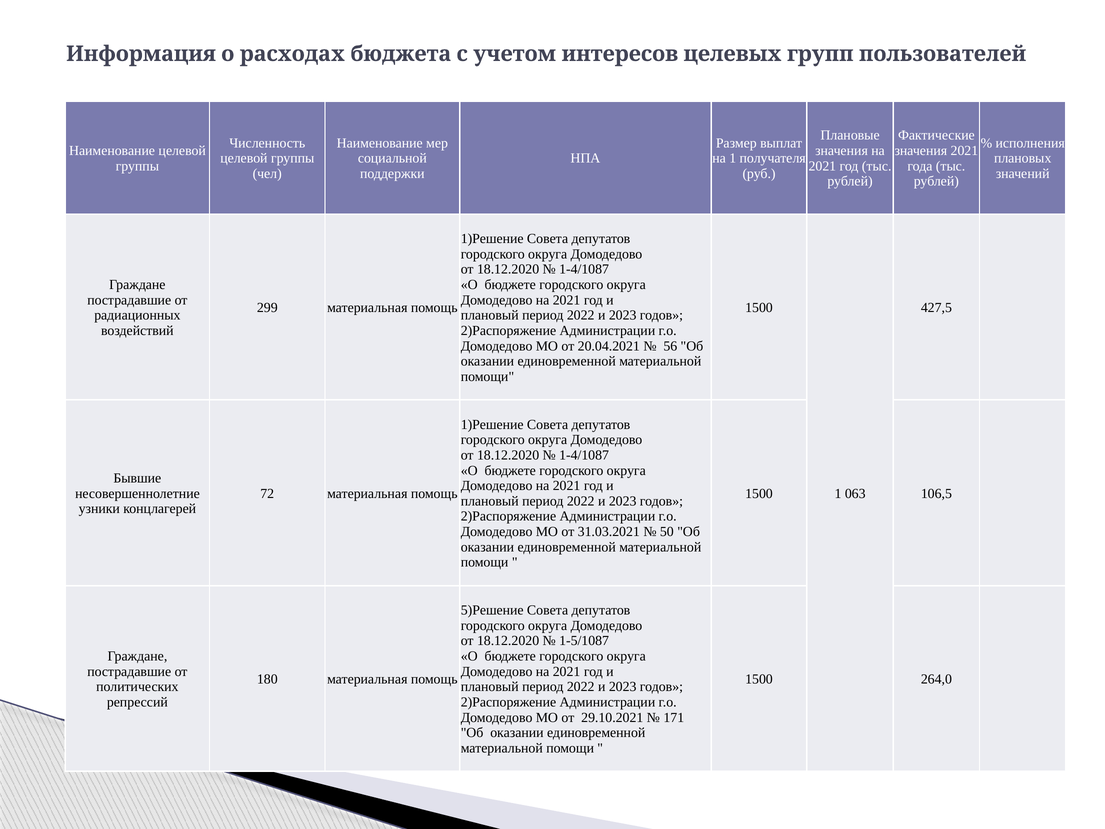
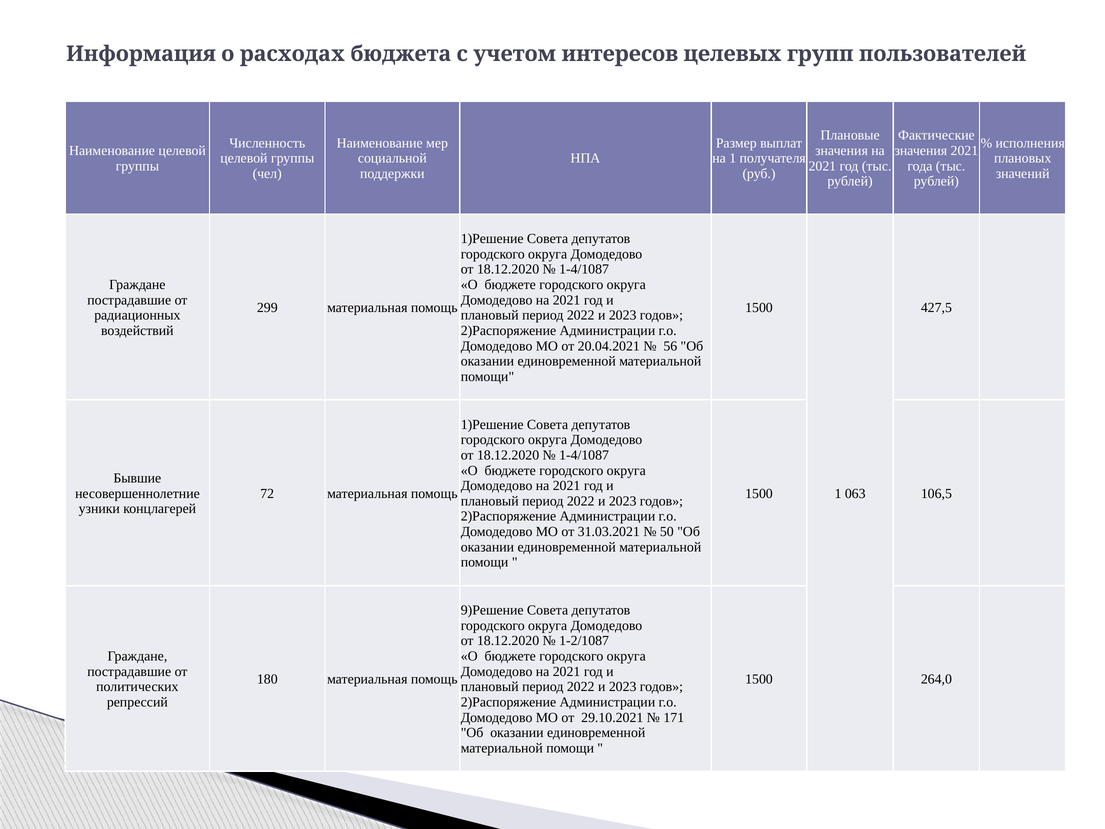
5)Решение: 5)Решение -> 9)Решение
1-5/1087: 1-5/1087 -> 1-2/1087
